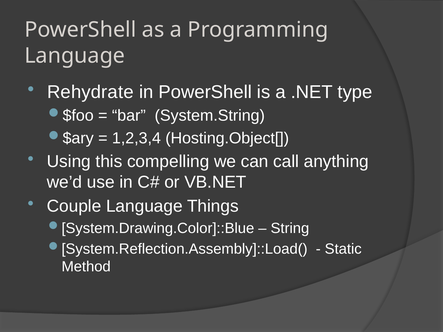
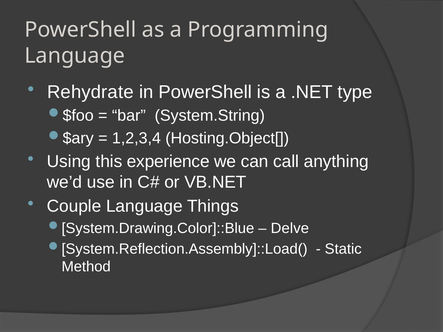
compelling: compelling -> experience
String: String -> Delve
